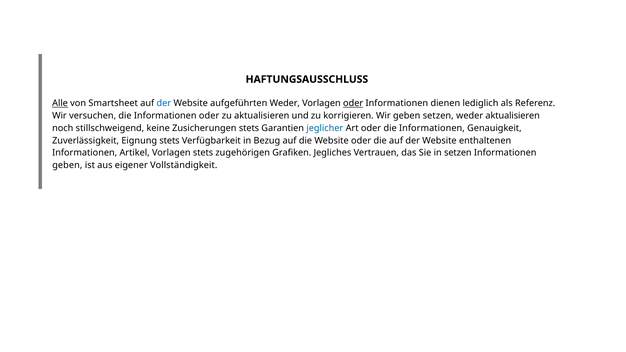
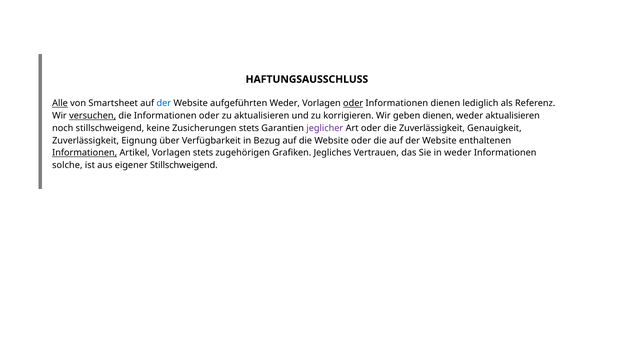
versuchen underline: none -> present
geben setzen: setzen -> dienen
jeglicher colour: blue -> purple
Informationen at (432, 128): Informationen -> Zuverlässigkeit
Eignung stets: stets -> über
Informationen at (85, 153) underline: none -> present
in setzen: setzen -> weder
geben at (67, 165): geben -> solche
eigener Vollständigkeit: Vollständigkeit -> Stillschweigend
